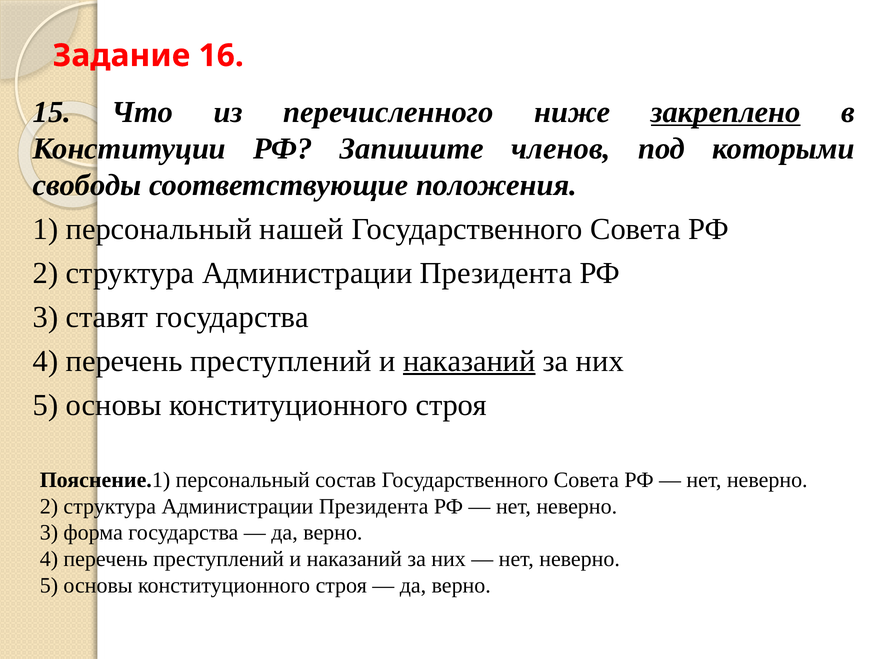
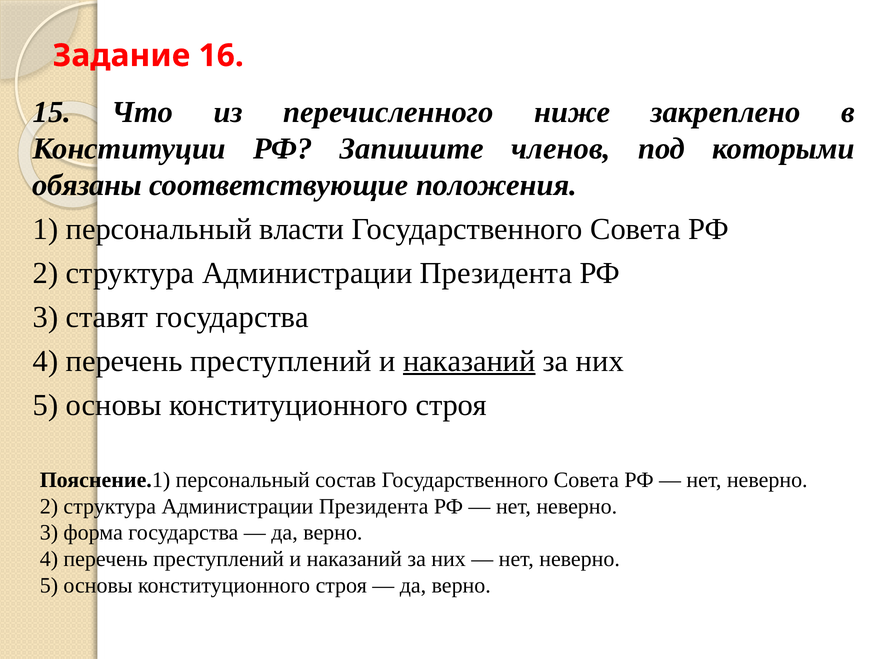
закреплено underline: present -> none
свободы: свободы -> обязаны
нашей: нашей -> власти
